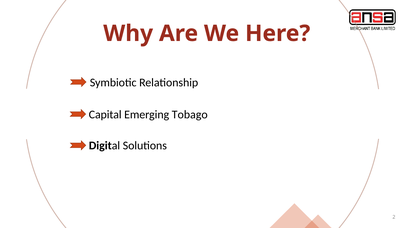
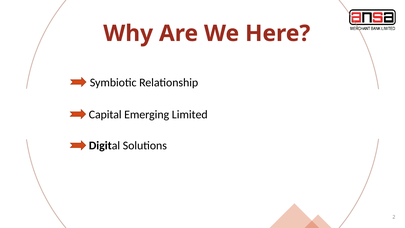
Tobago: Tobago -> Limited
